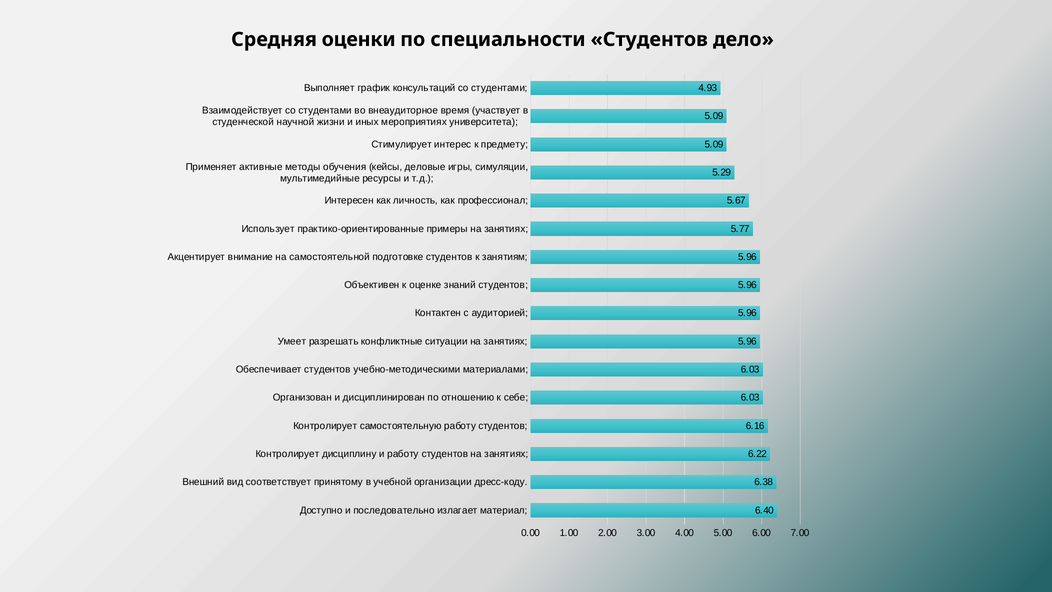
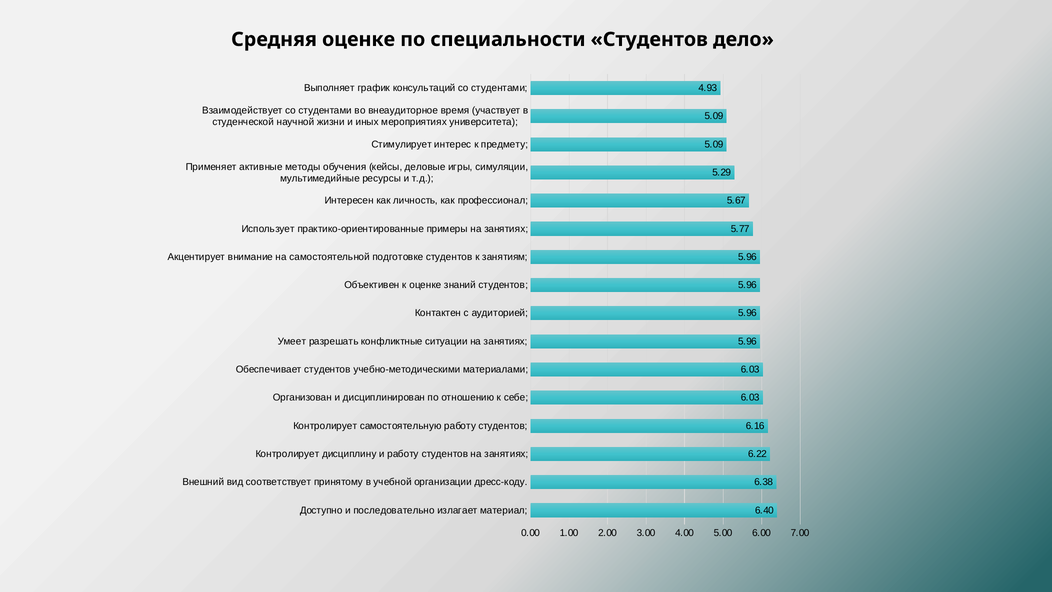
Средняя оценки: оценки -> оценке
